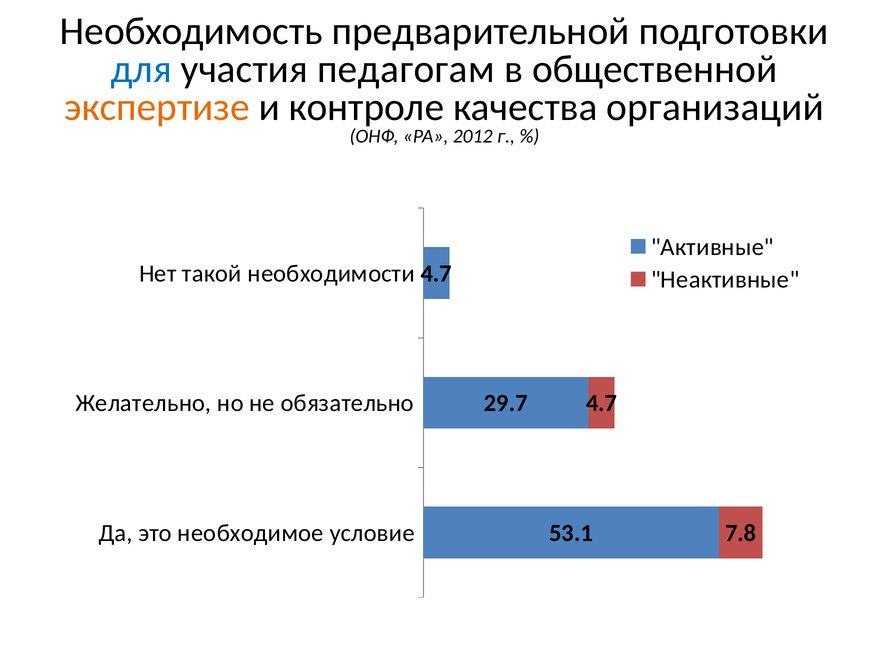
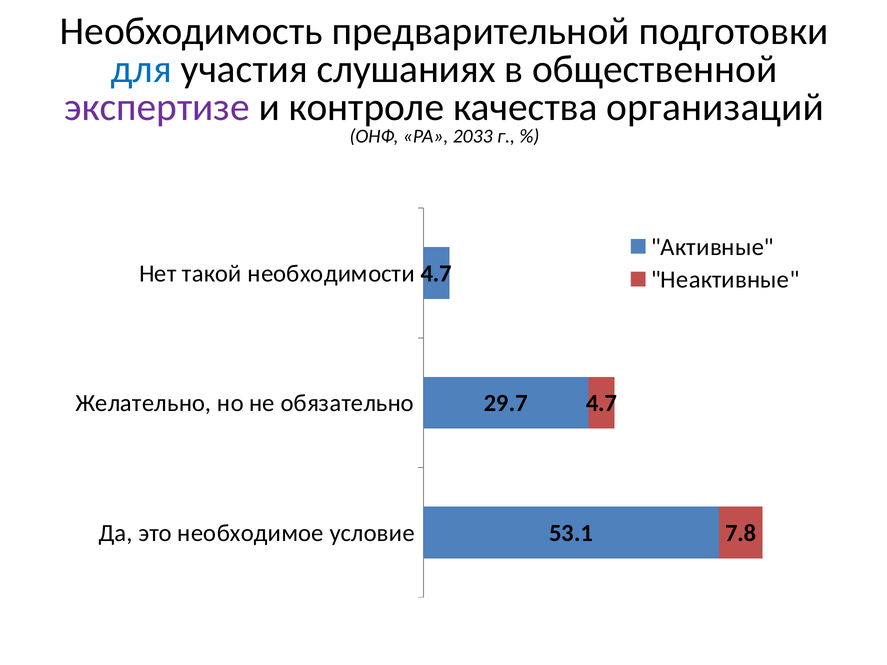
педагогам: педагогам -> слушаниях
экспертизе colour: orange -> purple
2012: 2012 -> 2033
